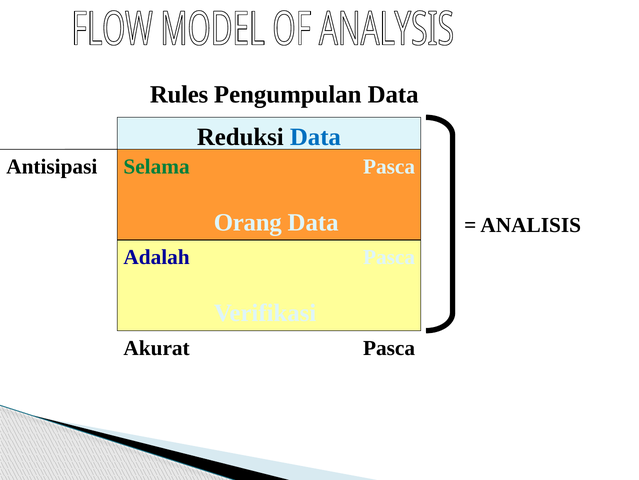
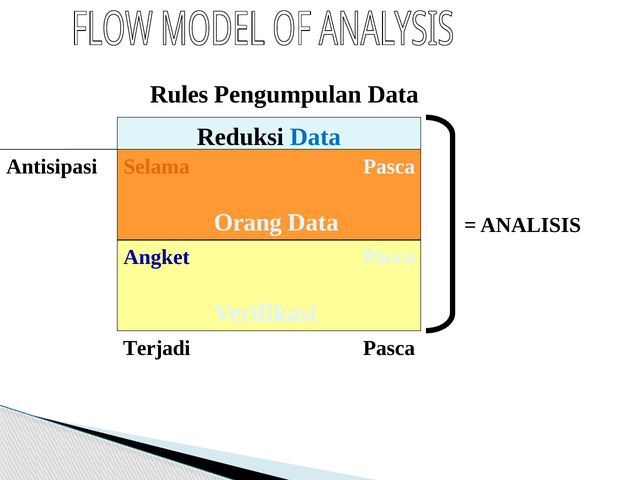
Selama colour: green -> orange
Adalah: Adalah -> Angket
Akurat: Akurat -> Terjadi
